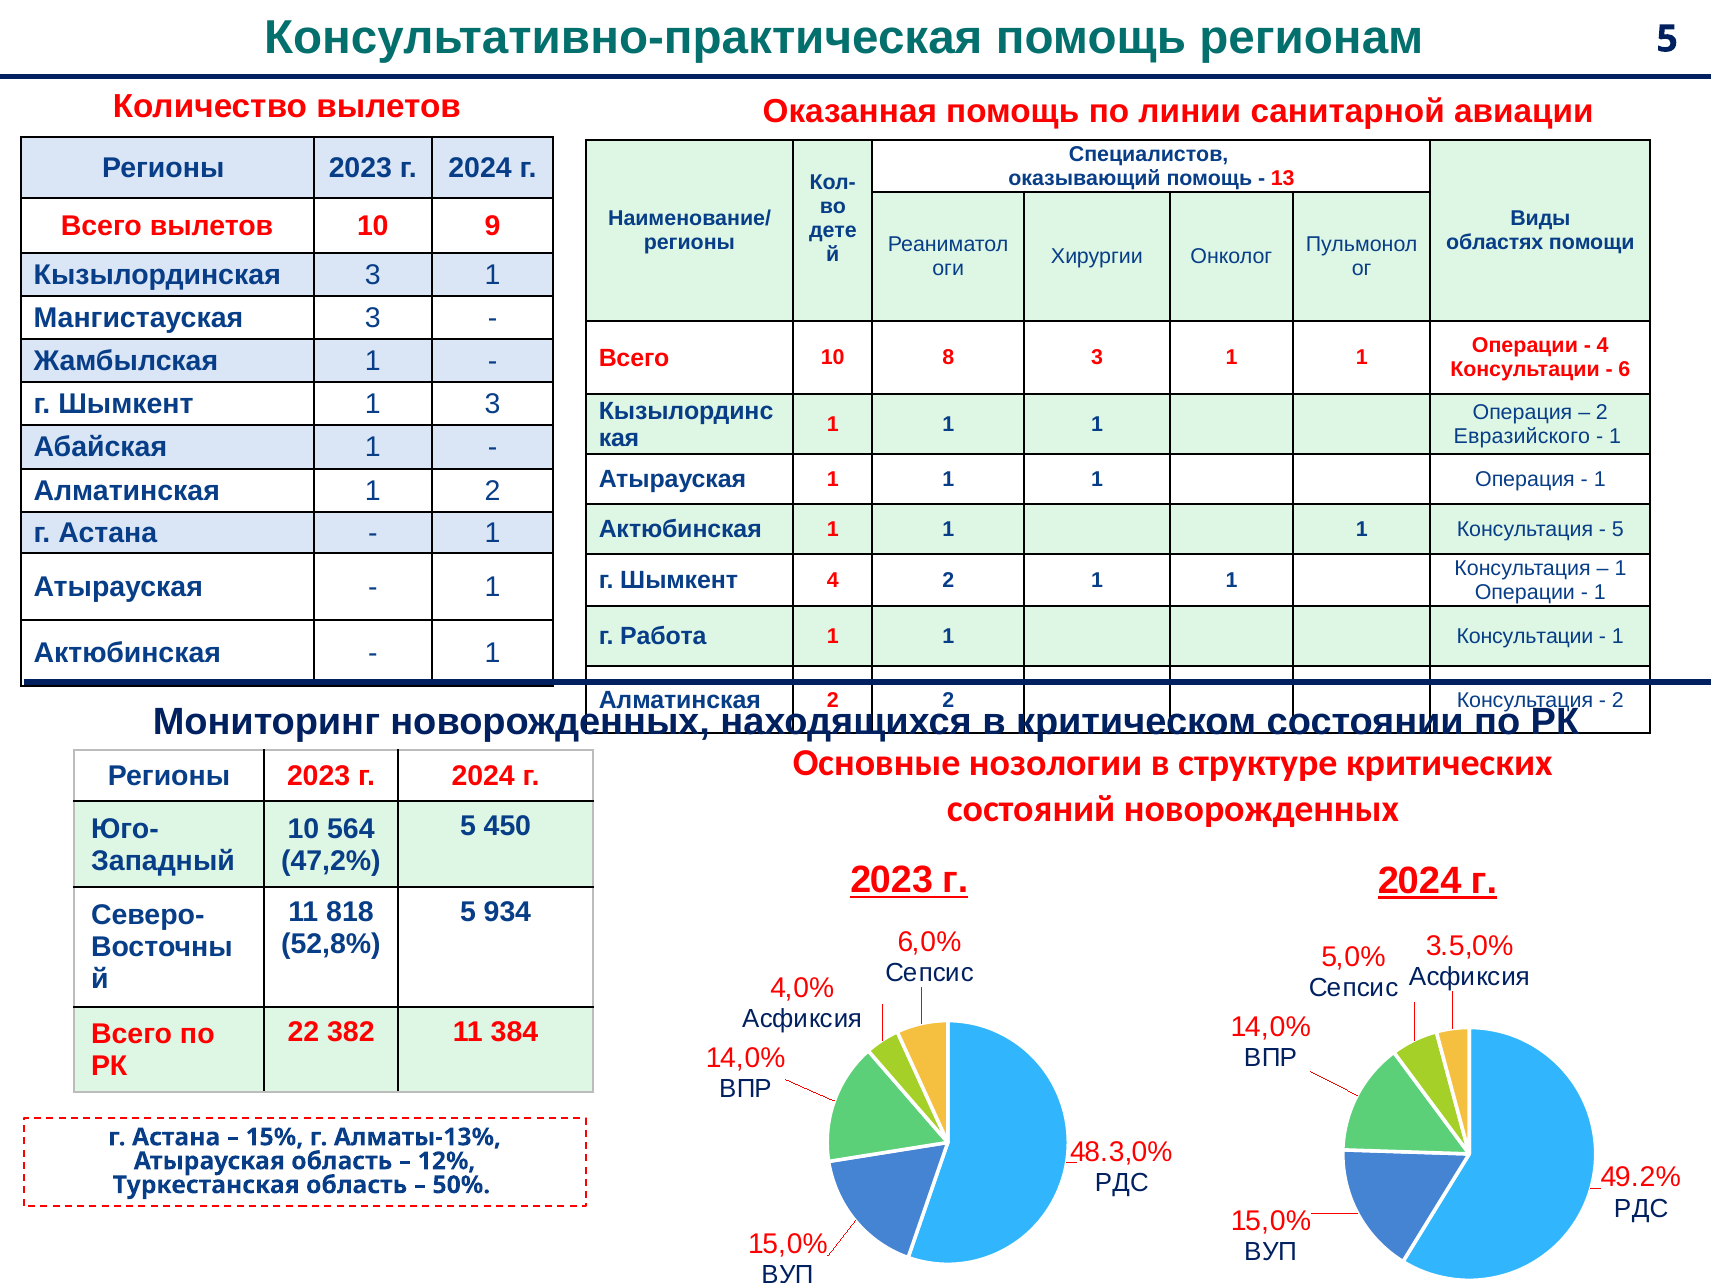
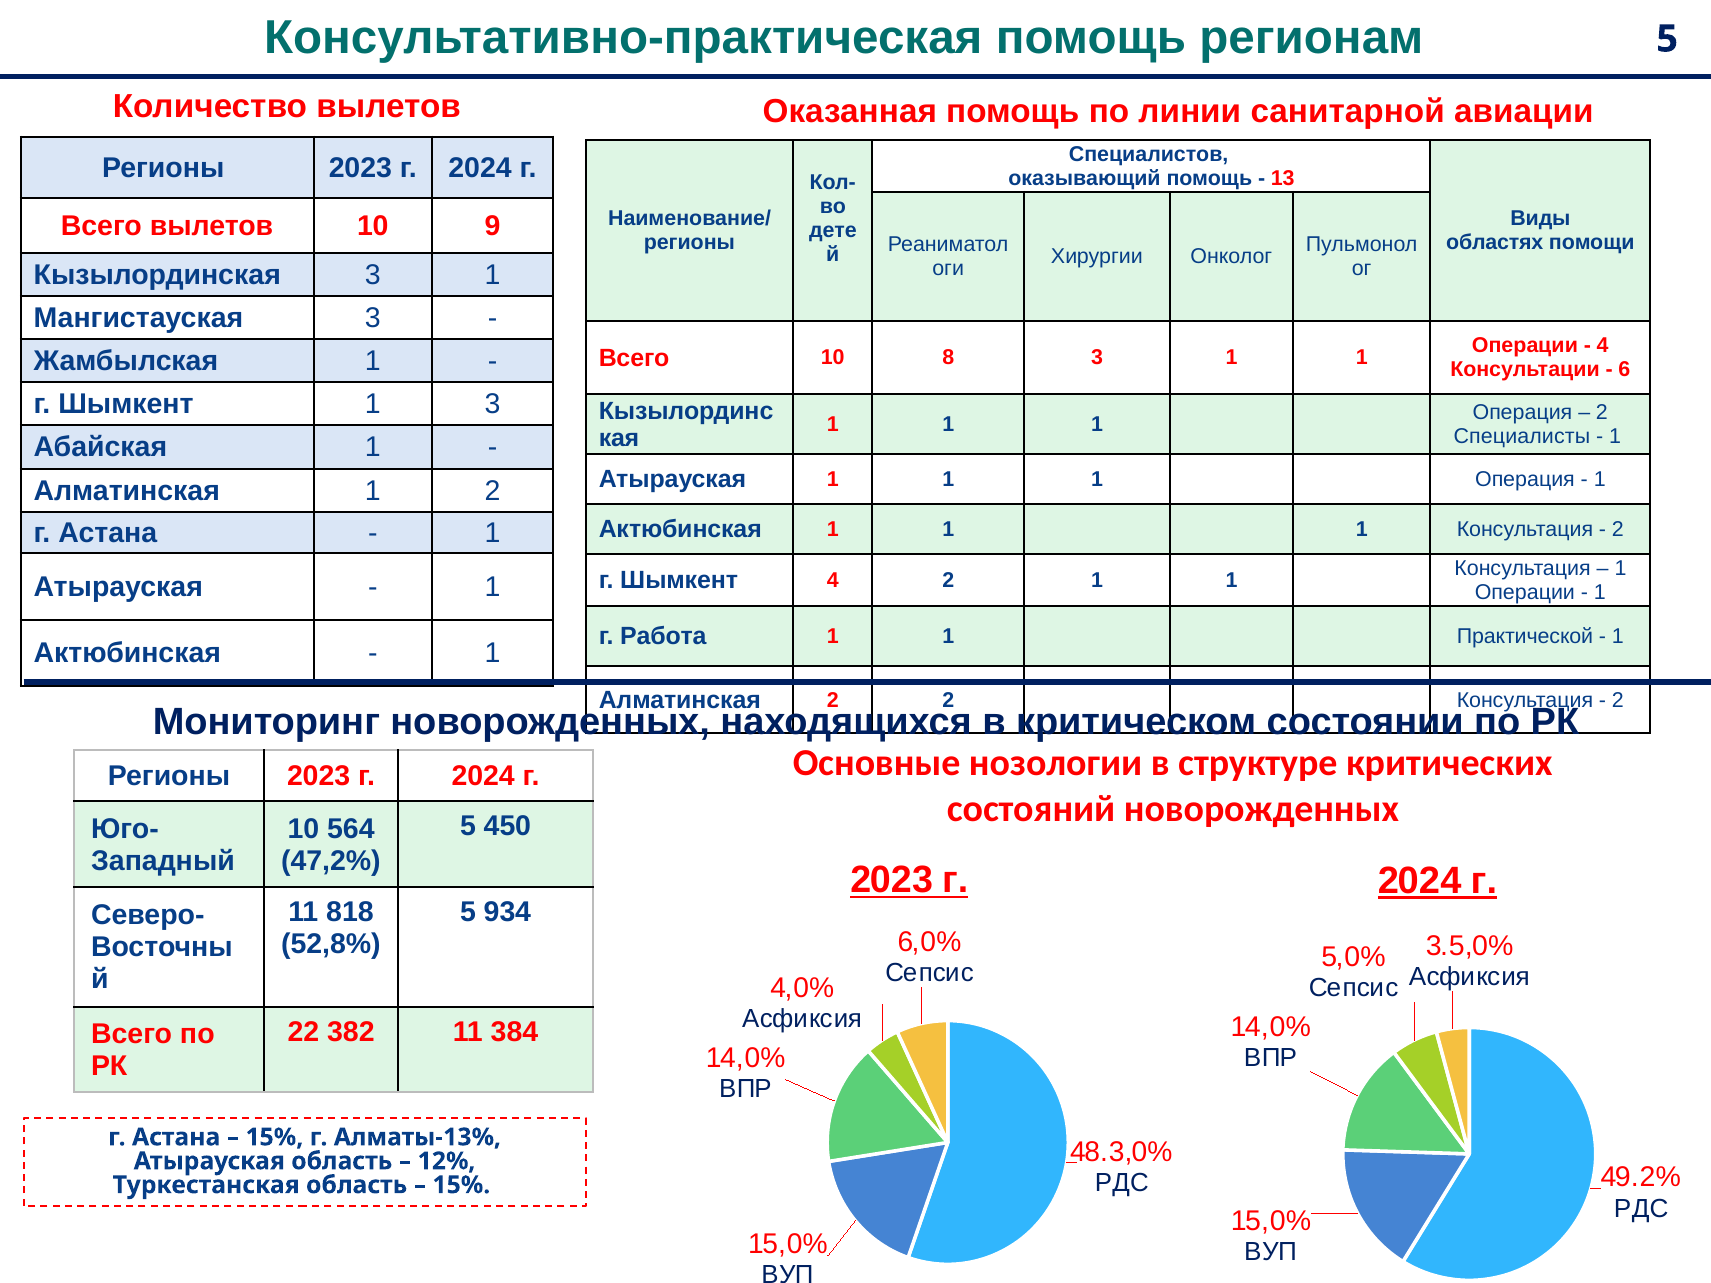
Евразийского: Евразийского -> Специалисты
5 at (1618, 529): 5 -> 2
1 Консультации: Консультации -> Практической
50% at (461, 1185): 50% -> 15%
